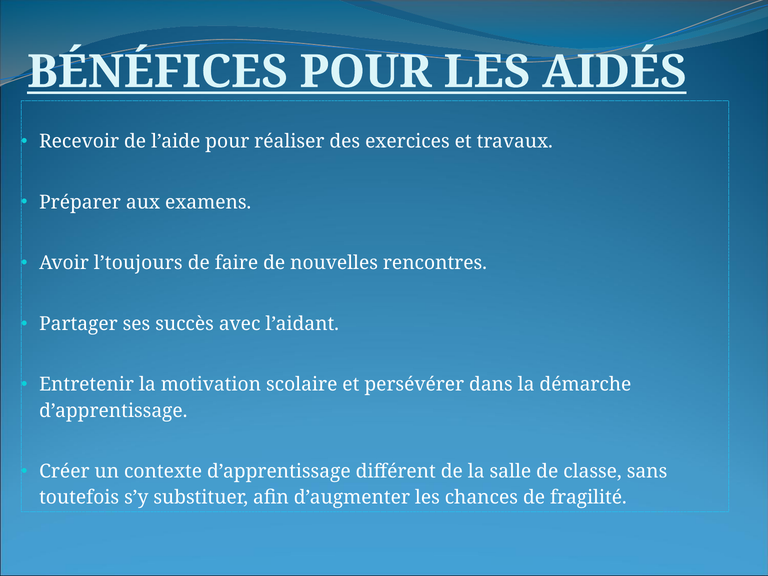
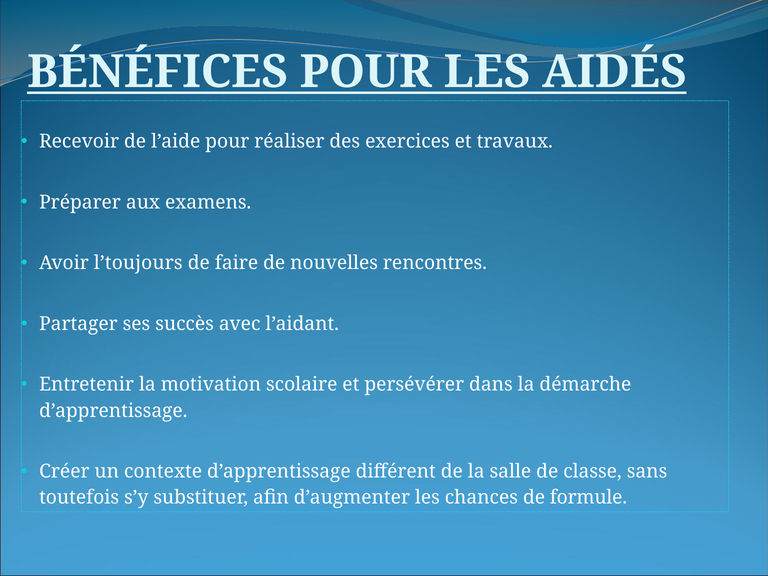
fragilité: fragilité -> formule
